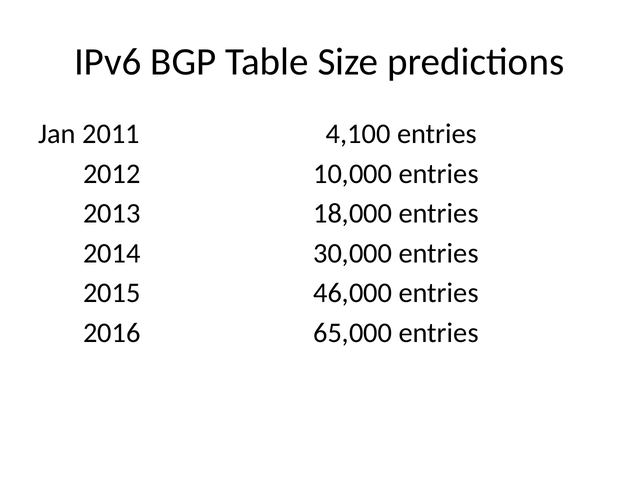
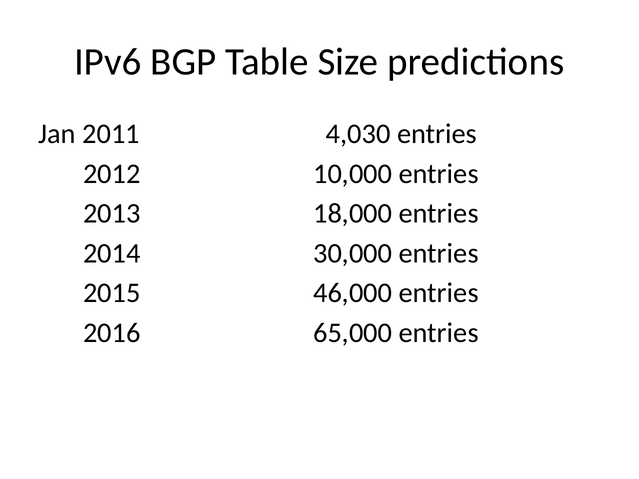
4,100: 4,100 -> 4,030
